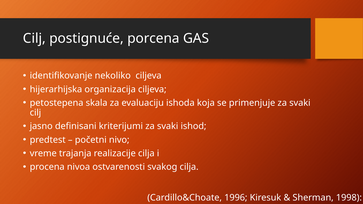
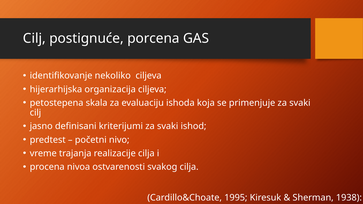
1996: 1996 -> 1995
1998: 1998 -> 1938
